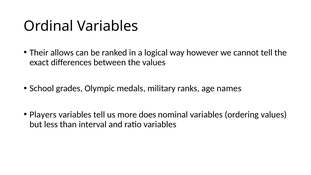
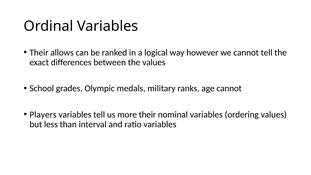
age names: names -> cannot
more does: does -> their
